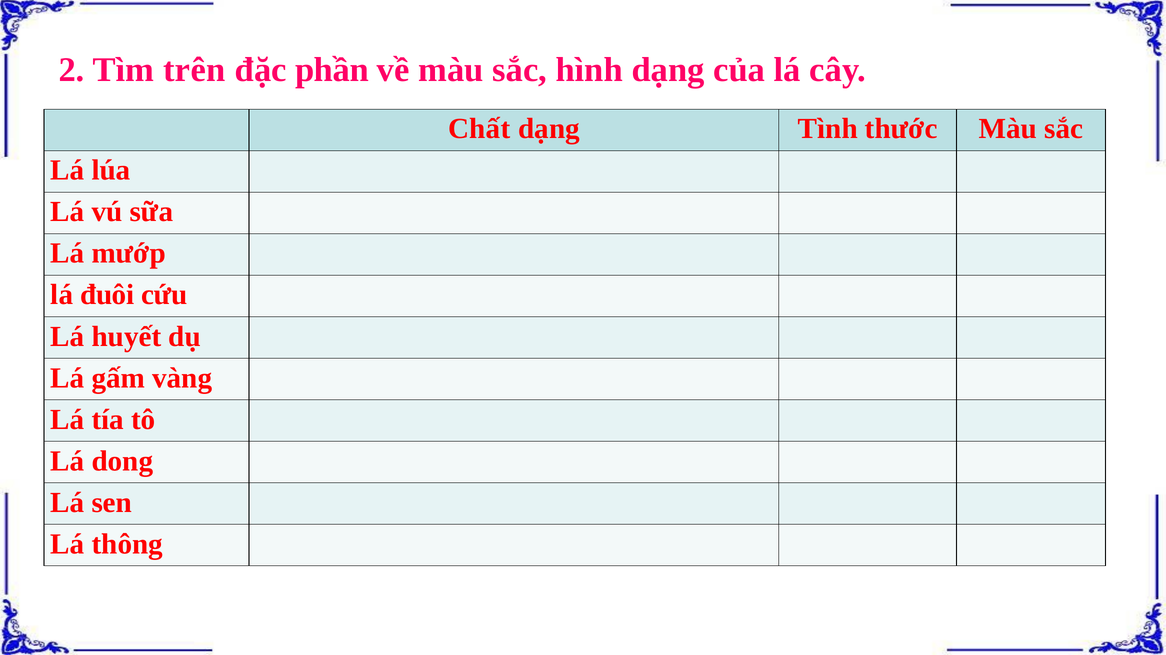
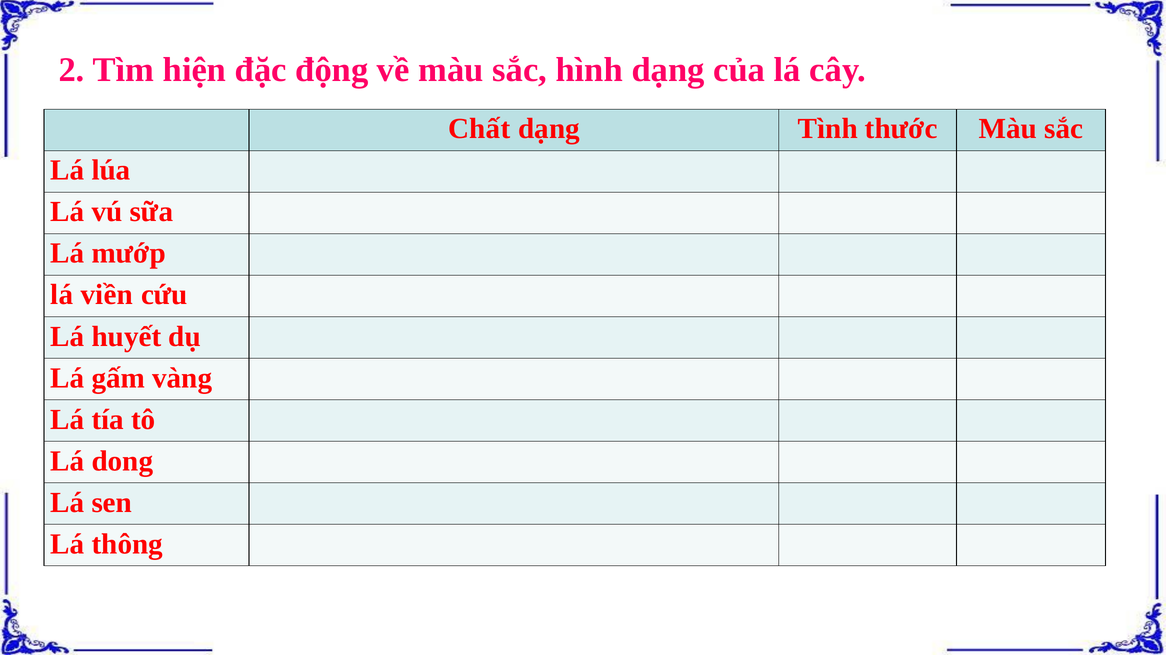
trên: trên -> hiện
phần: phần -> động
đuôi: đuôi -> viền
